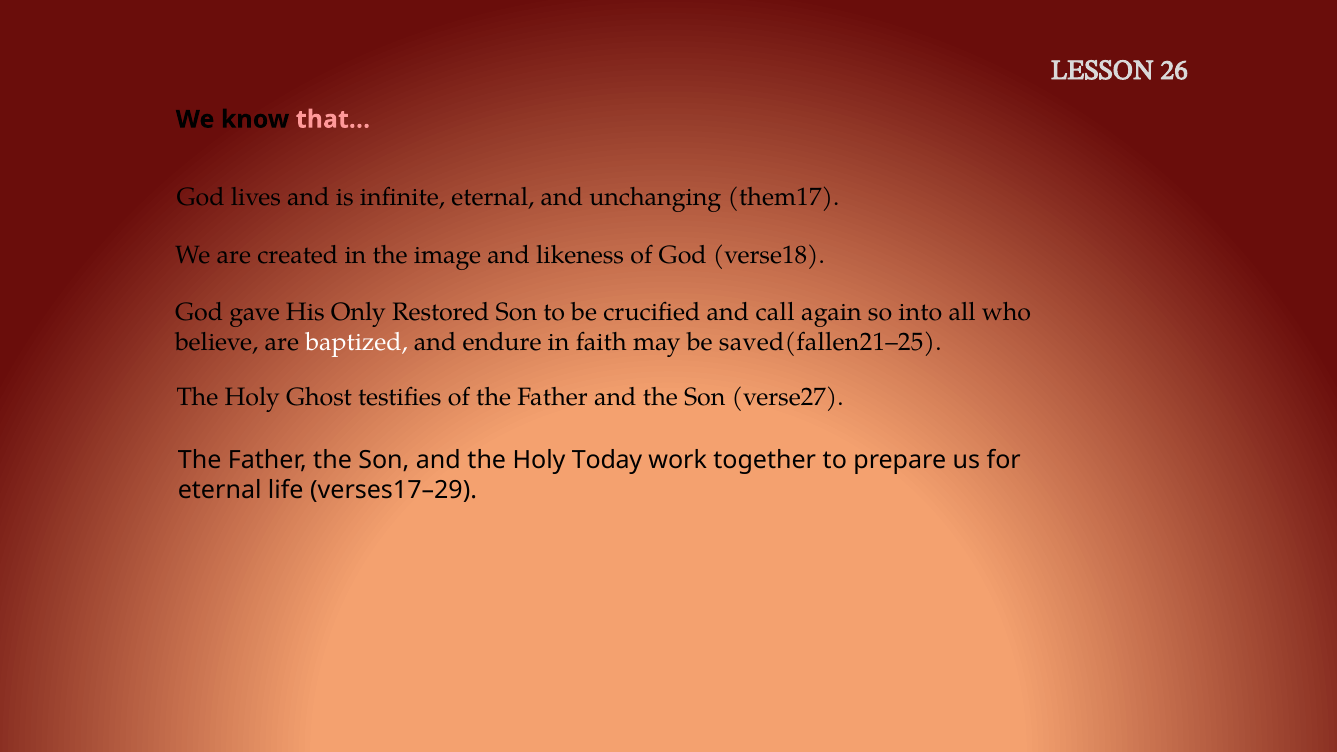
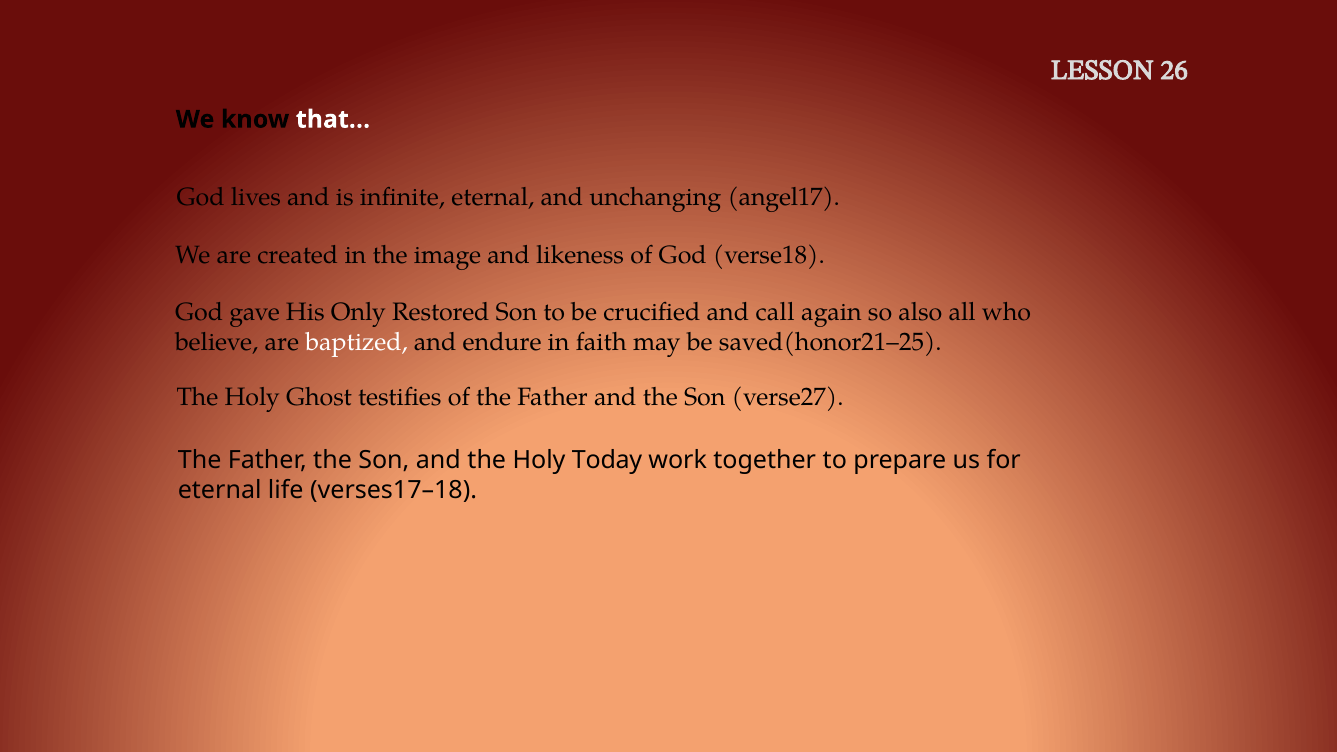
that… colour: pink -> white
them17: them17 -> angel17
into: into -> also
saved(fallen21–25: saved(fallen21–25 -> saved(honor21–25
verses17–29: verses17–29 -> verses17–18
